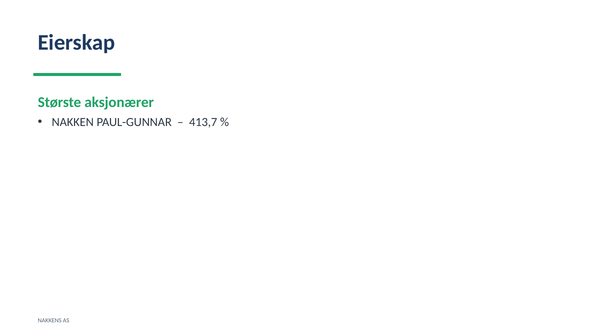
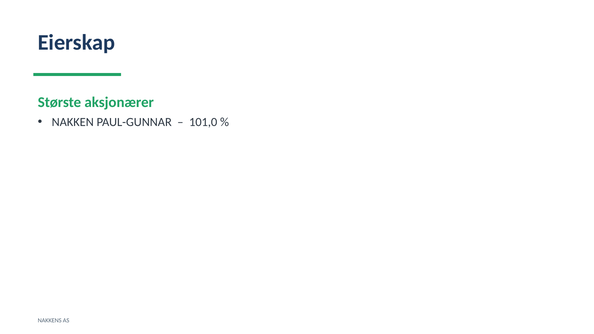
413,7: 413,7 -> 101,0
